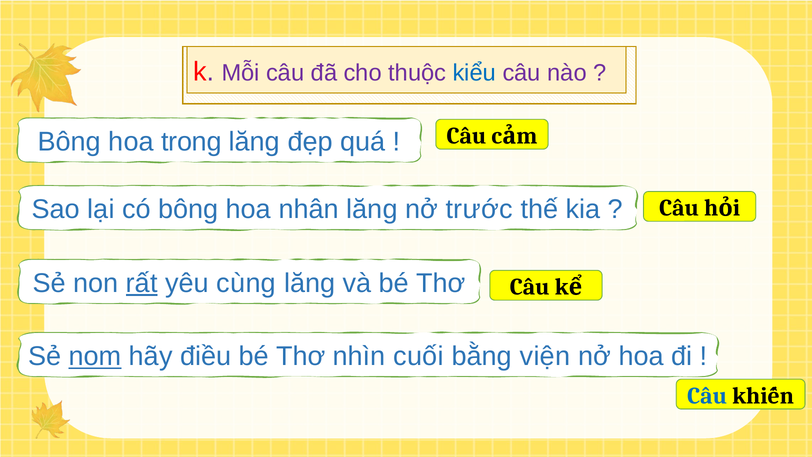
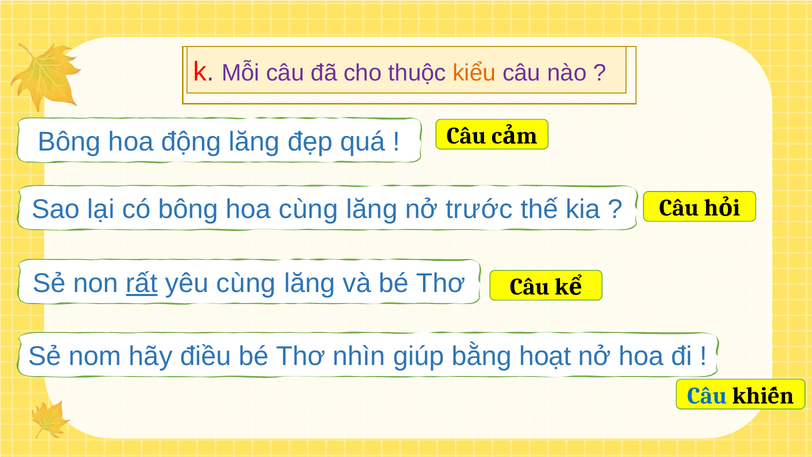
kiểu colour: blue -> orange
trong: trong -> động
hoa nhân: nhân -> cùng
nom underline: present -> none
cuối: cuối -> giúp
viện: viện -> hoạt
